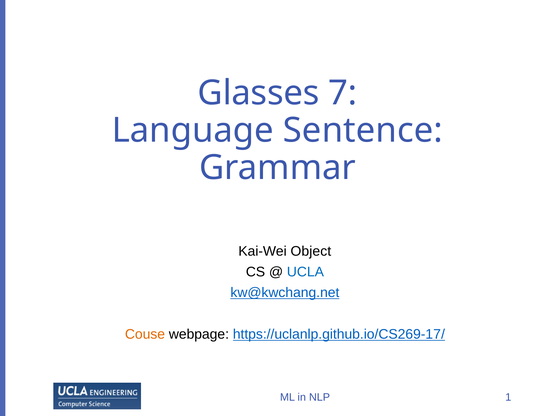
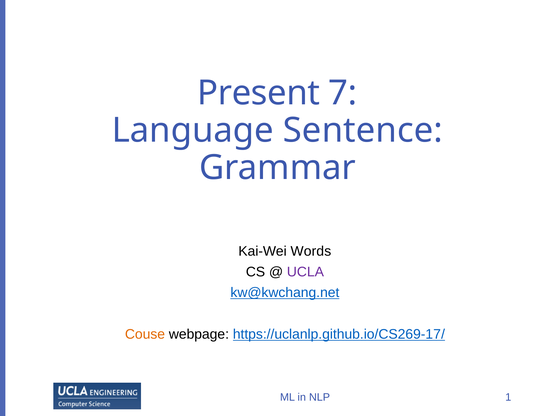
Glasses: Glasses -> Present
Object: Object -> Words
UCLA colour: blue -> purple
